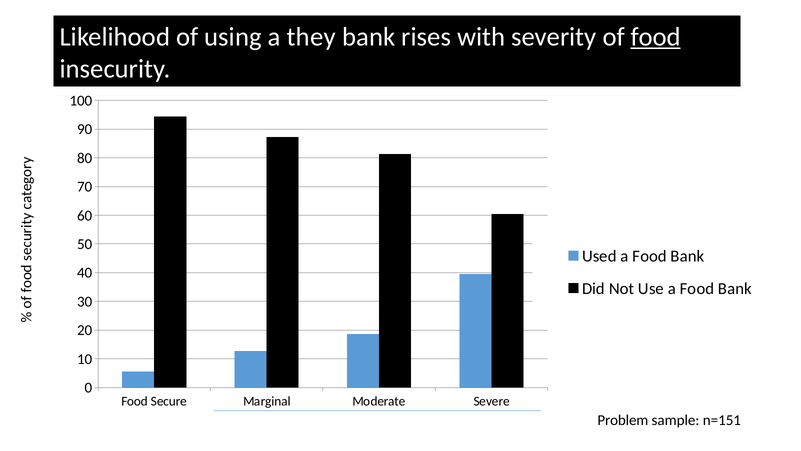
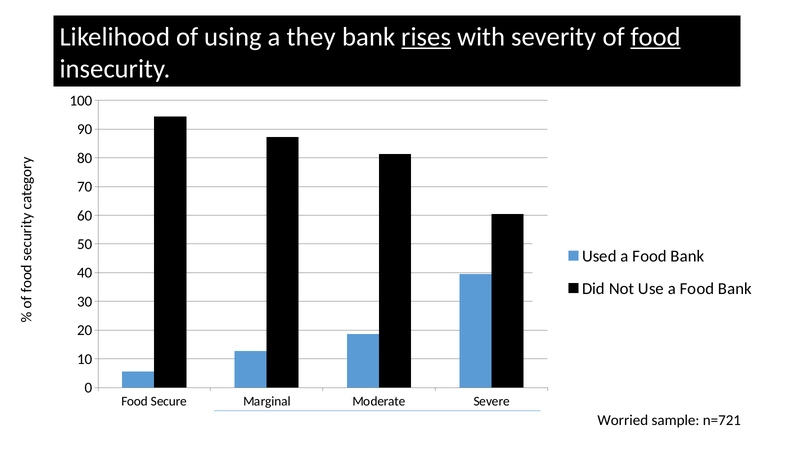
rises underline: none -> present
Problem: Problem -> Worried
n=151: n=151 -> n=721
